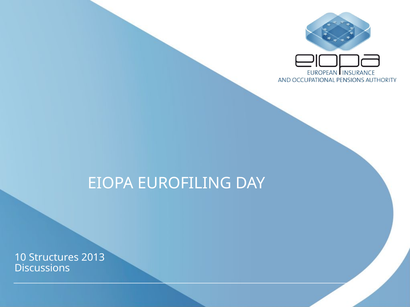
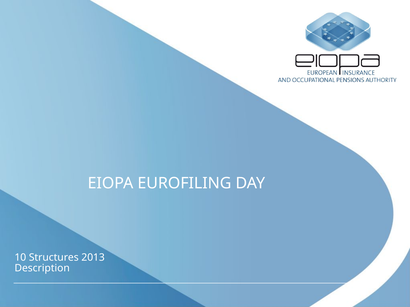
Discussions: Discussions -> Description
